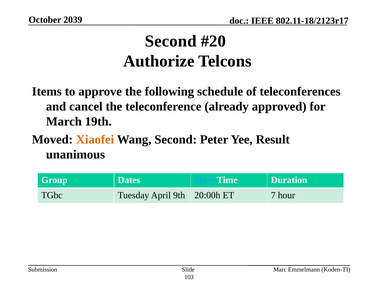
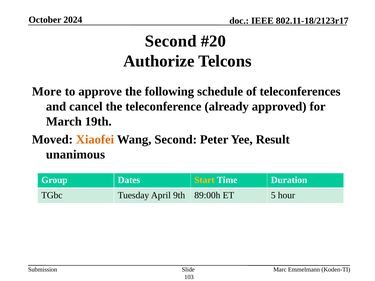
2039: 2039 -> 2024
Items: Items -> More
Start colour: light blue -> yellow
20:00h: 20:00h -> 89:00h
7: 7 -> 5
